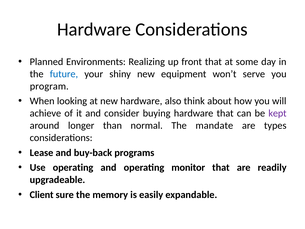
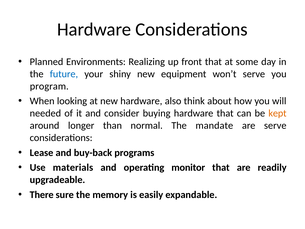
achieve: achieve -> needed
kept colour: purple -> orange
are types: types -> serve
Use operating: operating -> materials
Client: Client -> There
